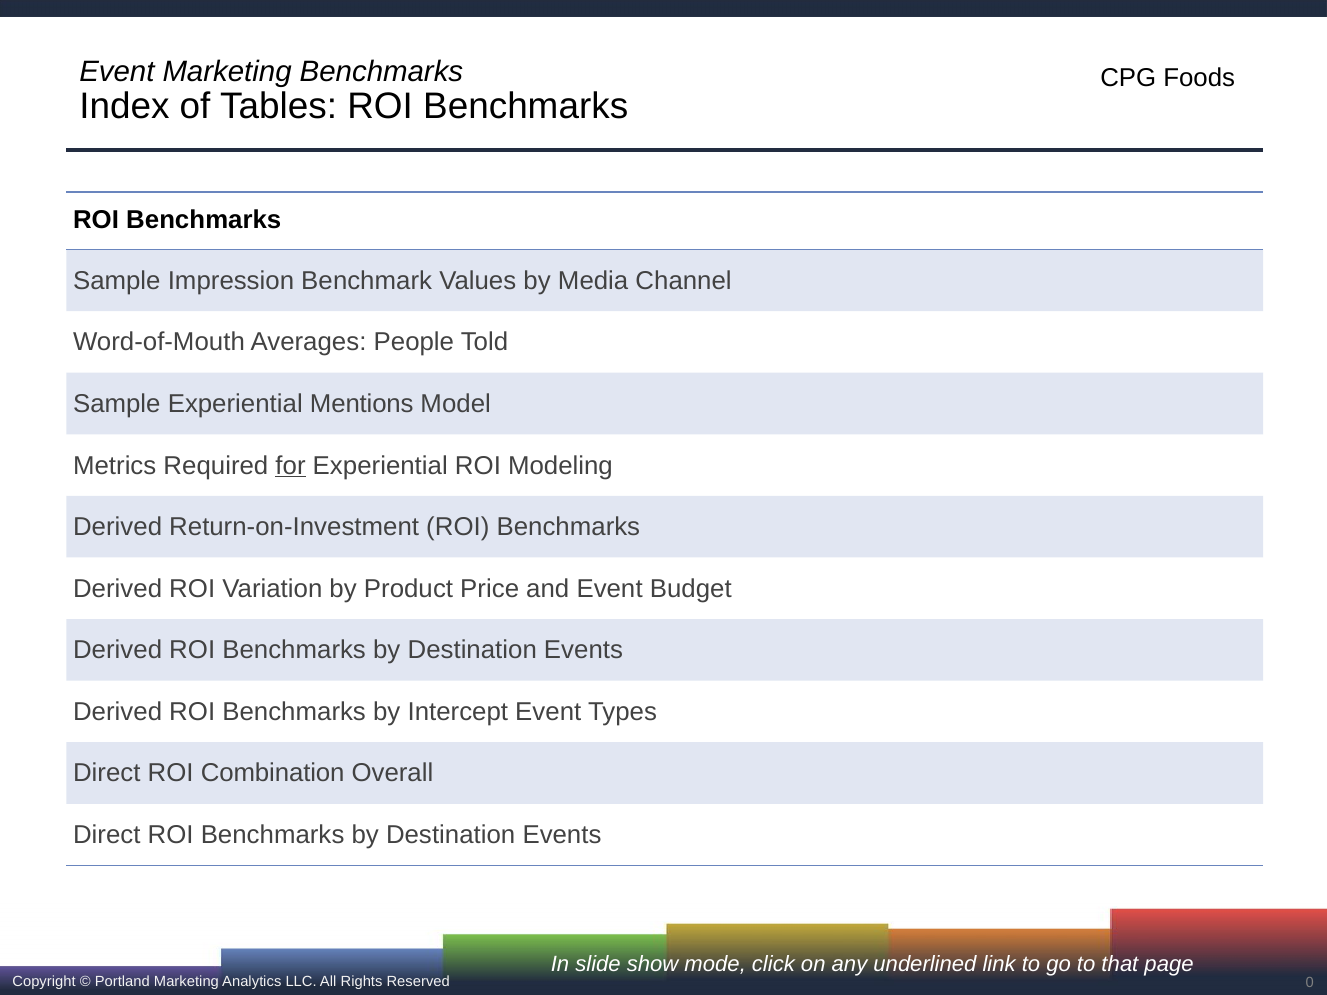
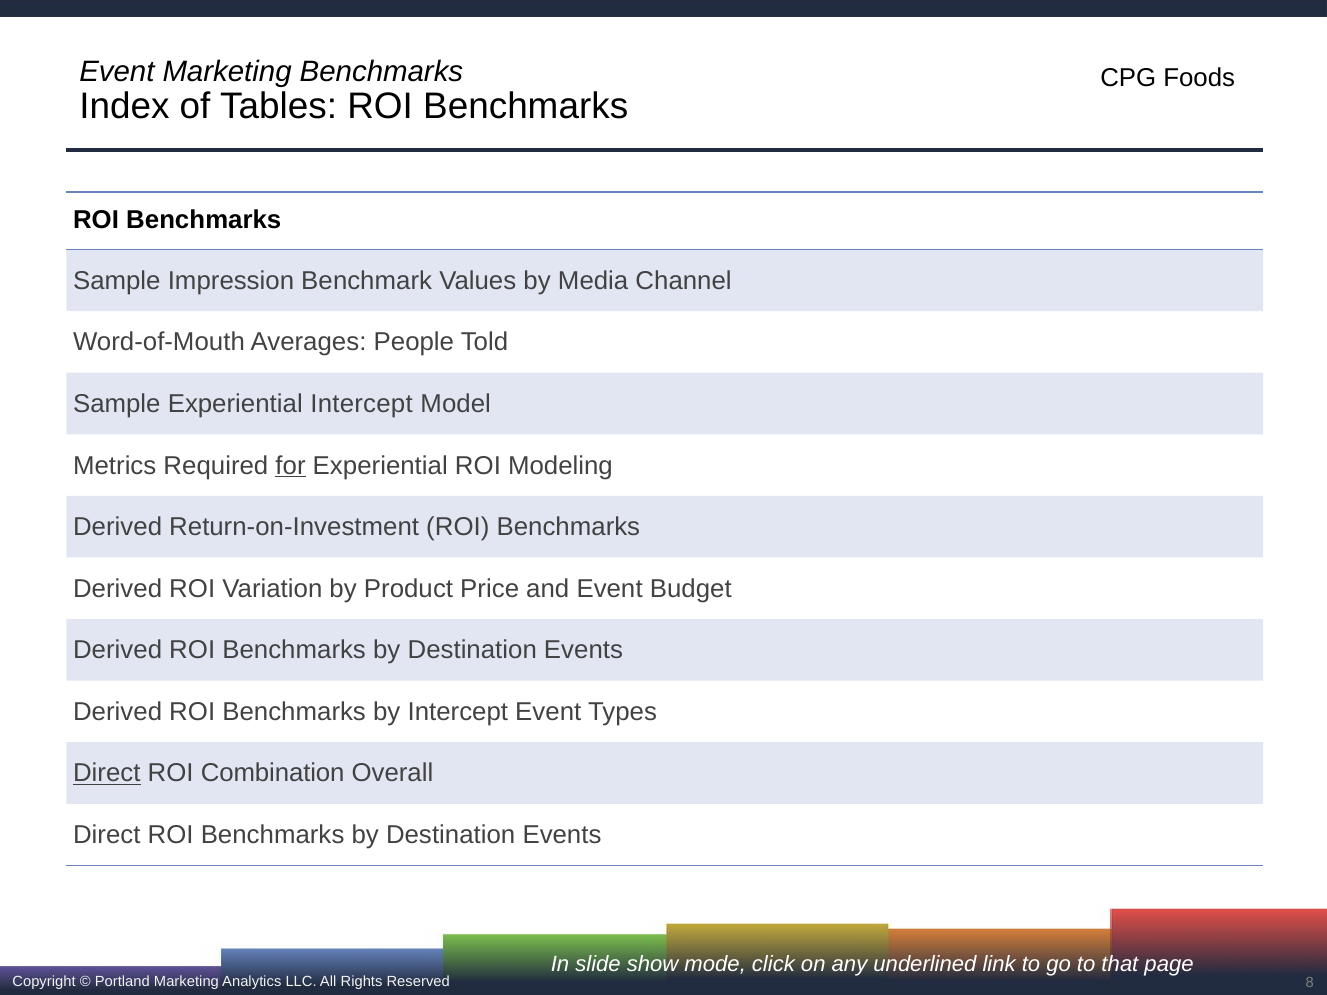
Experiential Mentions: Mentions -> Intercept
Direct at (107, 774) underline: none -> present
0: 0 -> 8
